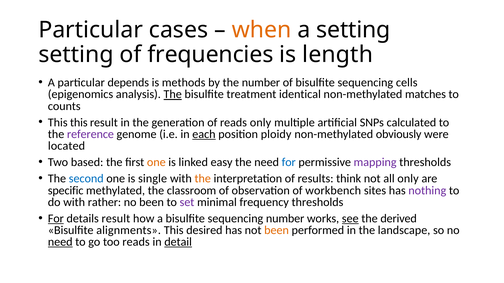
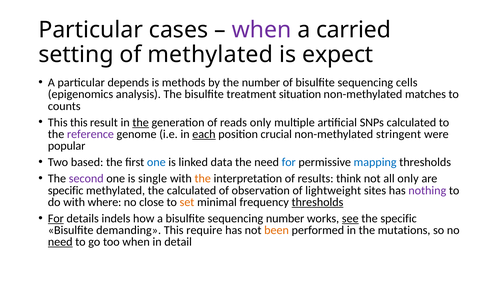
when at (262, 30) colour: orange -> purple
a setting: setting -> carried
of frequencies: frequencies -> methylated
length: length -> expect
The at (173, 94) underline: present -> none
identical: identical -> situation
the at (141, 123) underline: none -> present
ploidy: ploidy -> crucial
obviously: obviously -> stringent
located: located -> popular
one at (156, 163) colour: orange -> blue
easy: easy -> data
mapping colour: purple -> blue
second colour: blue -> purple
the classroom: classroom -> calculated
workbench: workbench -> lightweight
rather: rather -> where
no been: been -> close
set colour: purple -> orange
thresholds at (317, 202) underline: none -> present
details result: result -> indels
the derived: derived -> specific
alignments: alignments -> demanding
desired: desired -> require
landscape: landscape -> mutations
too reads: reads -> when
detail underline: present -> none
